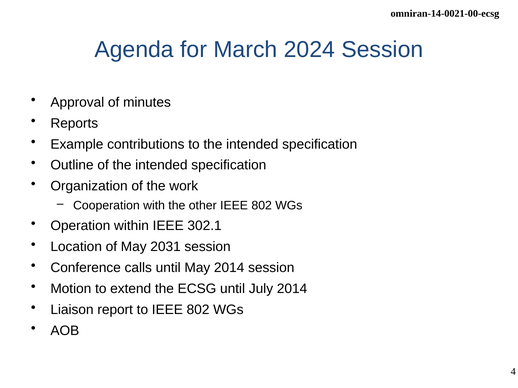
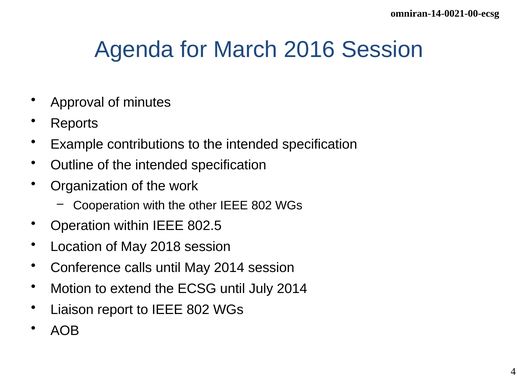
2024: 2024 -> 2016
302.1: 302.1 -> 802.5
2031: 2031 -> 2018
